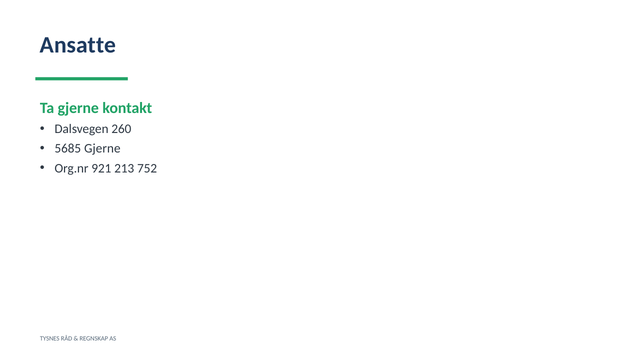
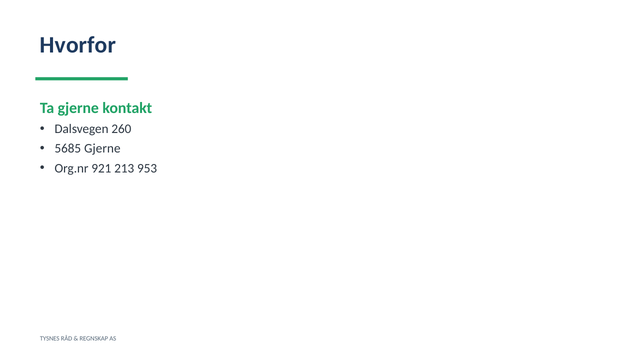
Ansatte: Ansatte -> Hvorfor
752: 752 -> 953
